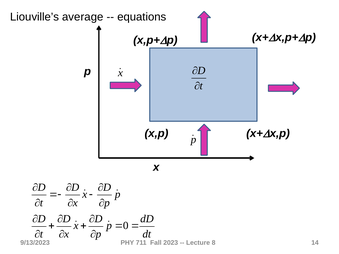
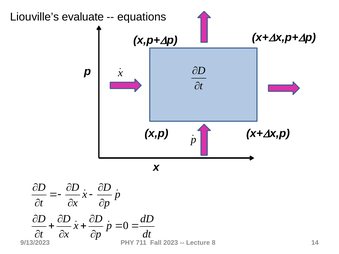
average: average -> evaluate
